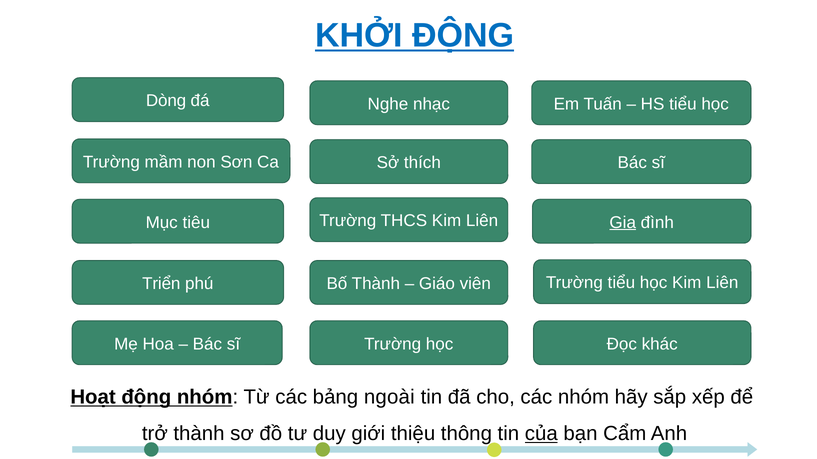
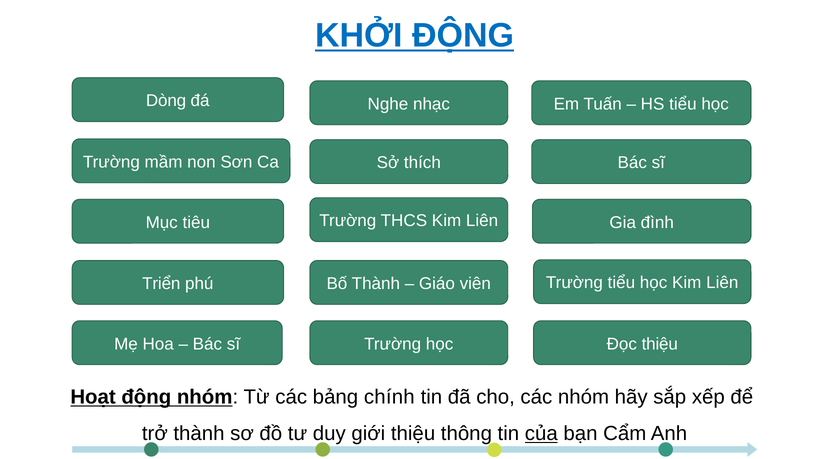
Gia underline: present -> none
Đọc khác: khác -> thiệu
ngoài: ngoài -> chính
